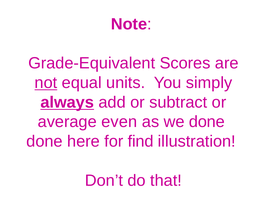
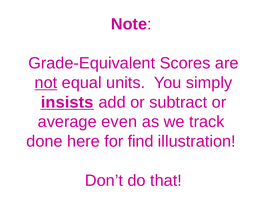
always: always -> insists
we done: done -> track
